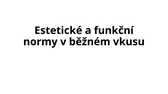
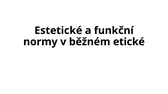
vkusu: vkusu -> etické
